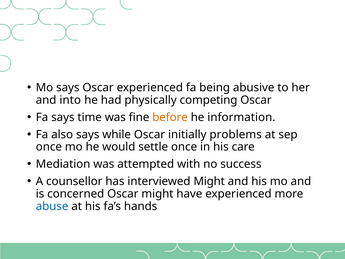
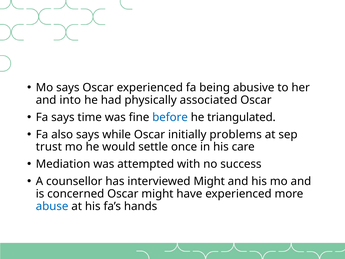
competing: competing -> associated
before colour: orange -> blue
information: information -> triangulated
once at (49, 147): once -> trust
